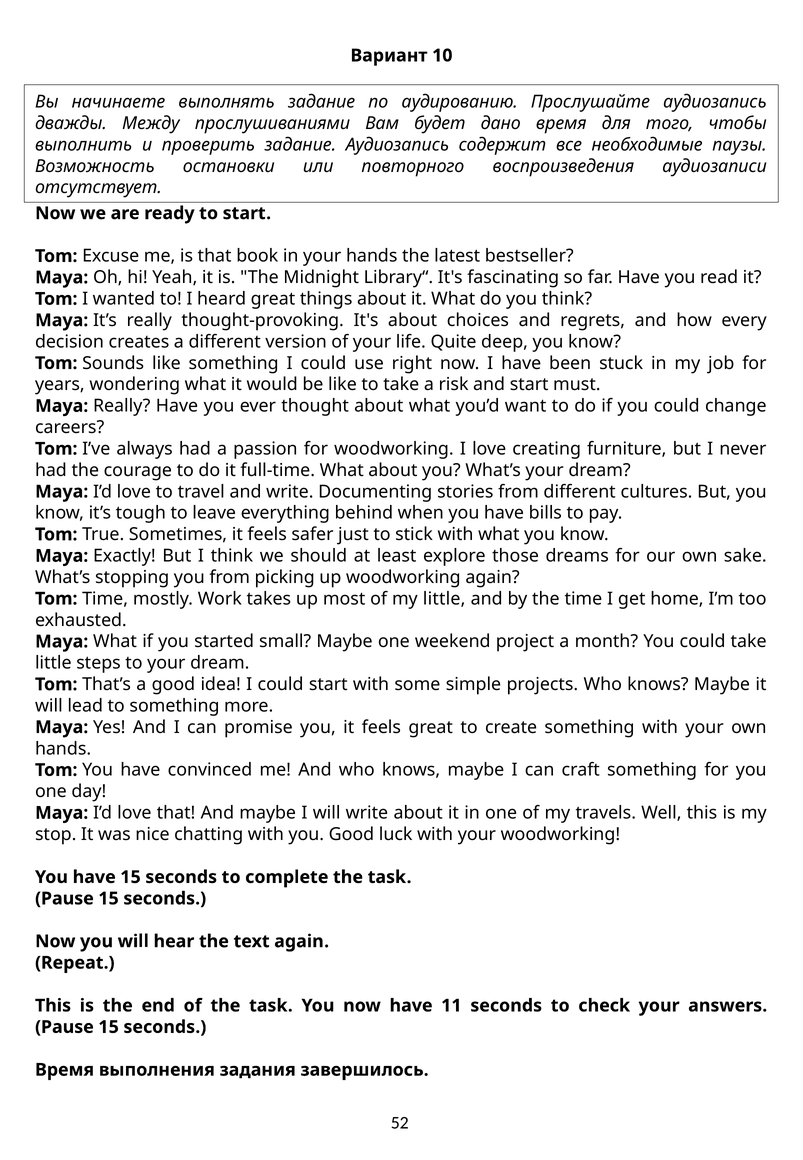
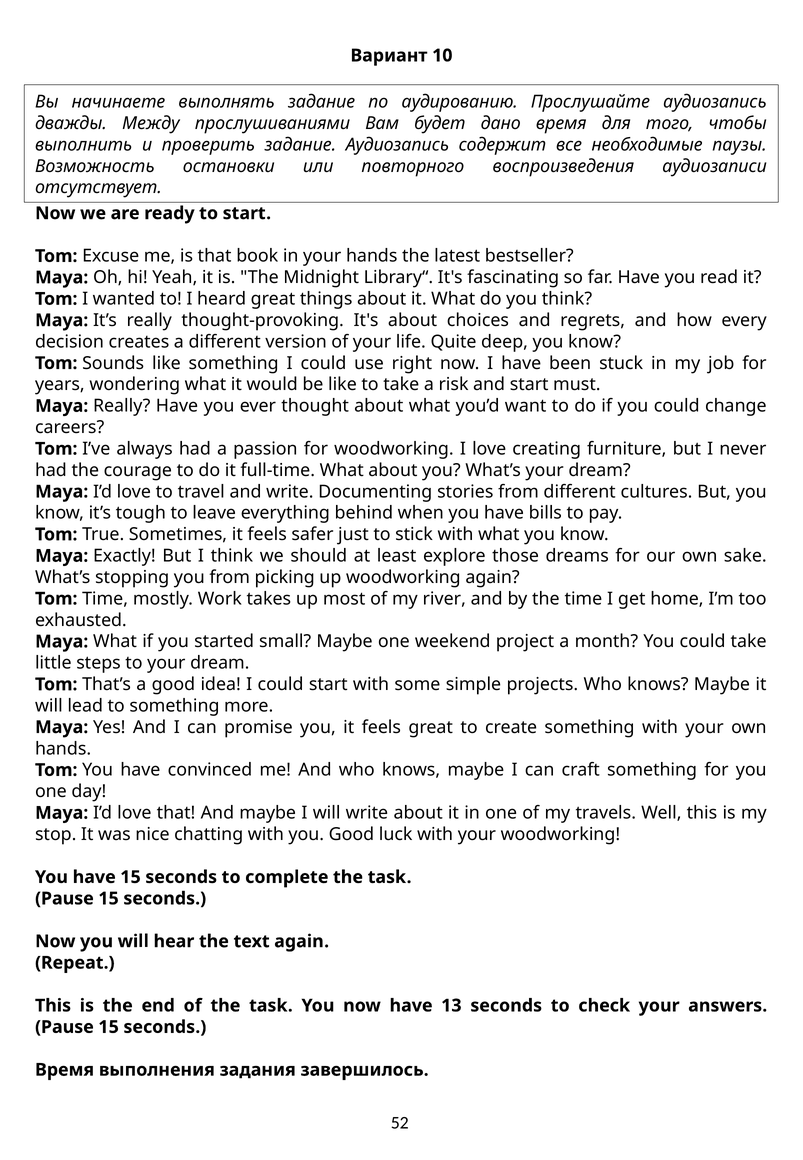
my little: little -> river
11: 11 -> 13
